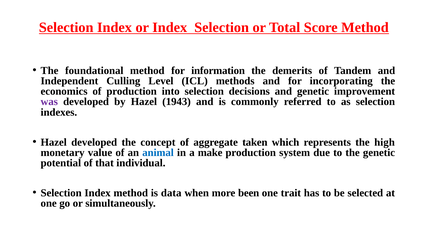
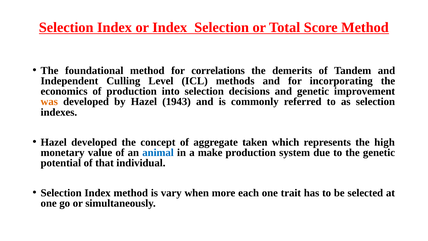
information: information -> correlations
was colour: purple -> orange
data: data -> vary
been: been -> each
